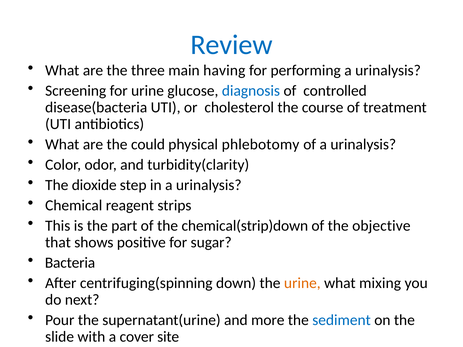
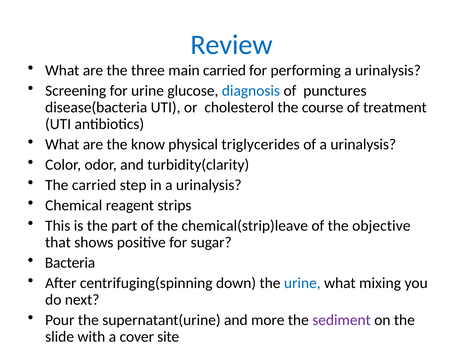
main having: having -> carried
controlled: controlled -> punctures
could: could -> know
phlebotomy: phlebotomy -> triglycerides
The dioxide: dioxide -> carried
chemical(strip)down: chemical(strip)down -> chemical(strip)leave
urine at (302, 283) colour: orange -> blue
sediment colour: blue -> purple
